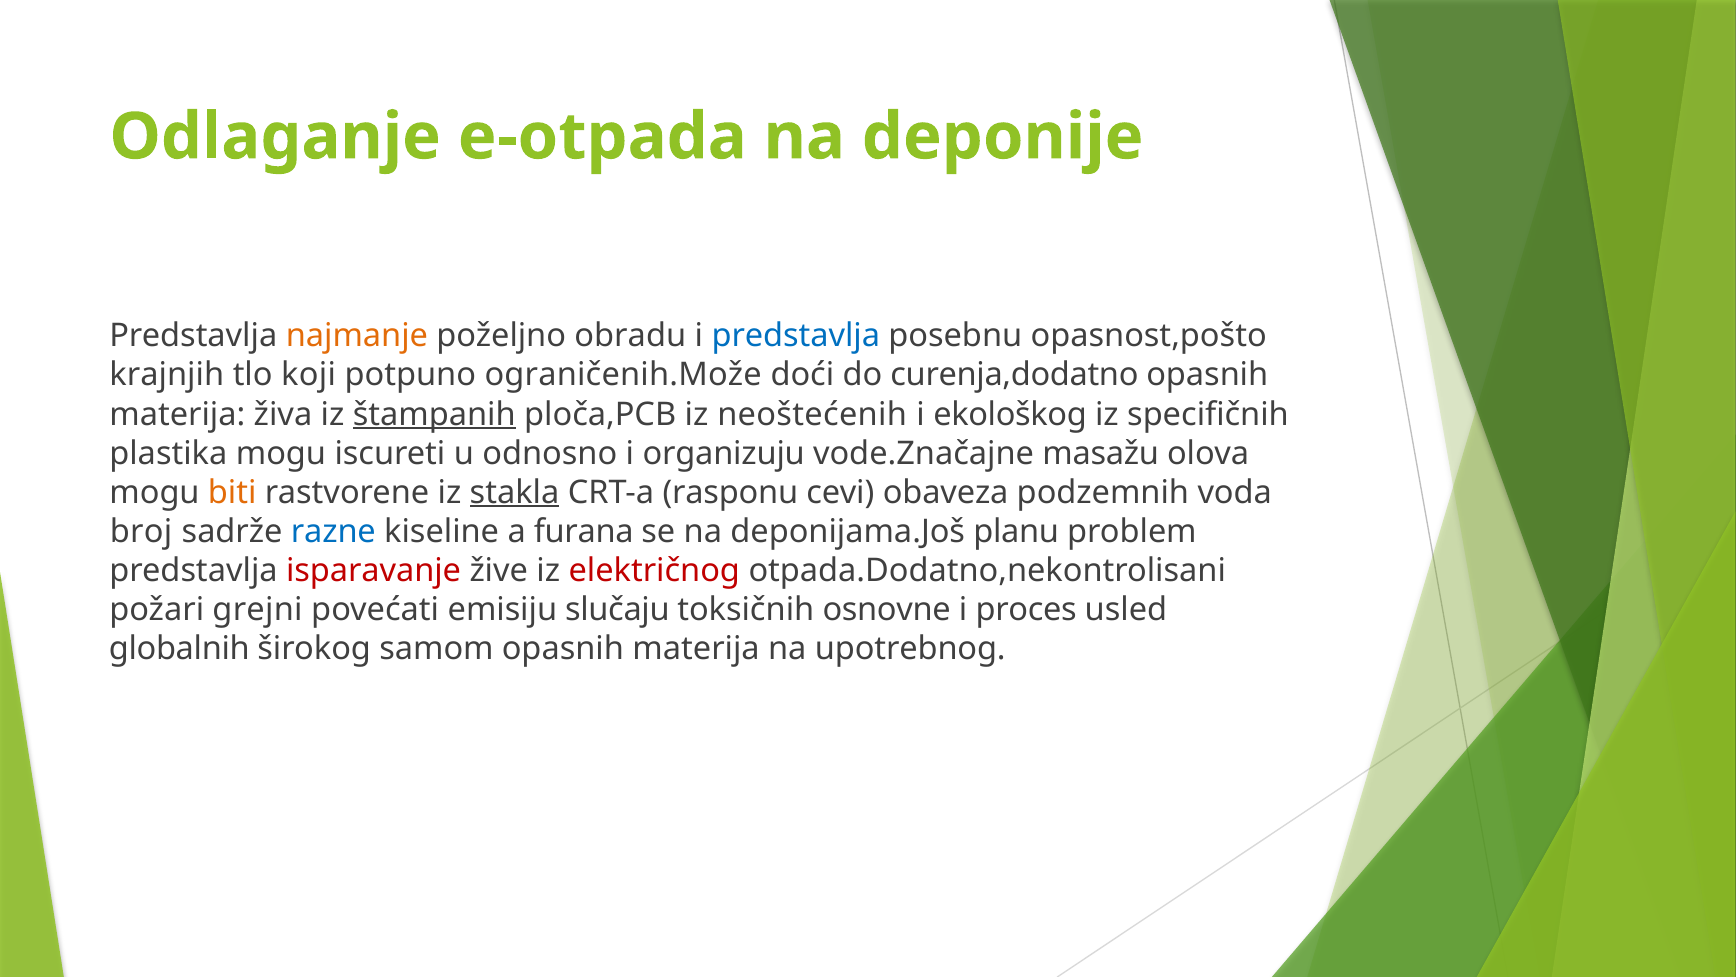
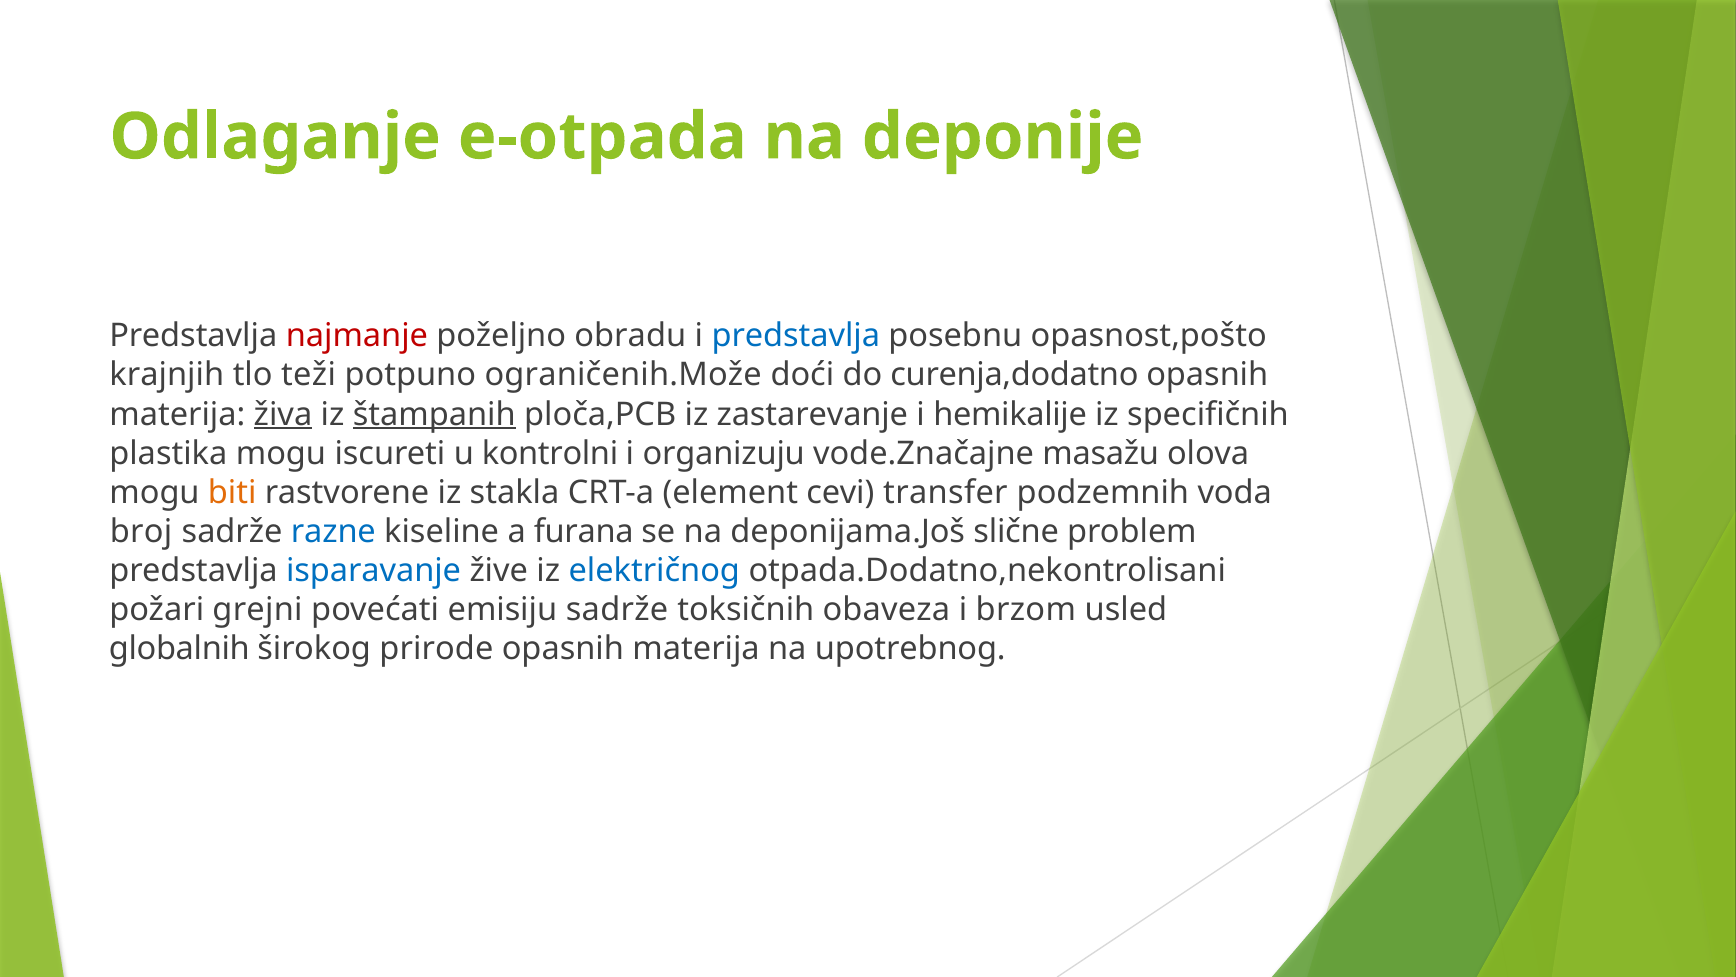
najmanje colour: orange -> red
koji: koji -> teži
živa underline: none -> present
neoštećenih: neoštećenih -> zastarevanje
ekološkog: ekološkog -> hemikalije
odnosno: odnosno -> kontrolni
stakla underline: present -> none
rasponu: rasponu -> element
obaveza: obaveza -> transfer
planu: planu -> slične
isparavanje colour: red -> blue
električnog colour: red -> blue
emisiju slučaju: slučaju -> sadrže
osnovne: osnovne -> obaveza
proces: proces -> brzom
samom: samom -> prirode
